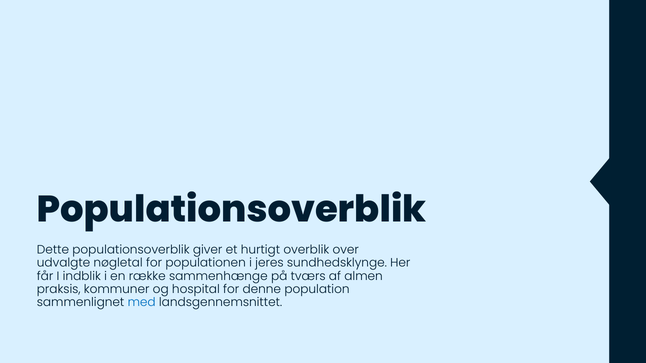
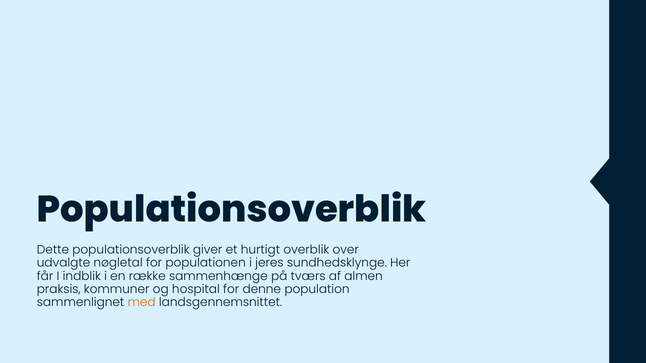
med colour: blue -> orange
